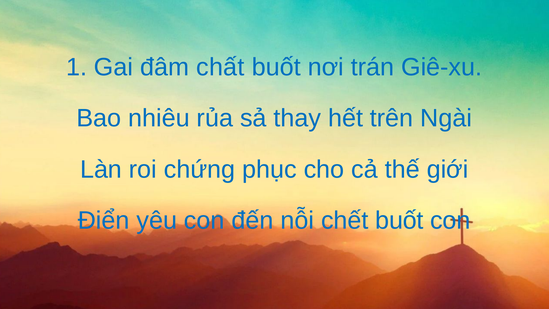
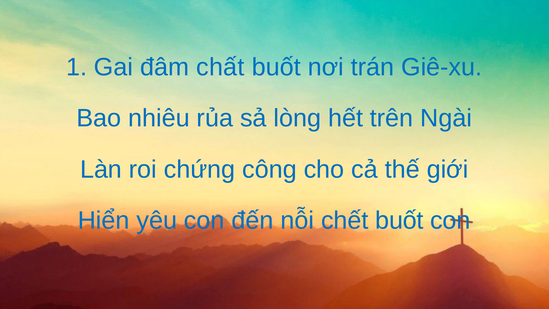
thay: thay -> lòng
phục: phục -> công
Điển: Điển -> Hiển
